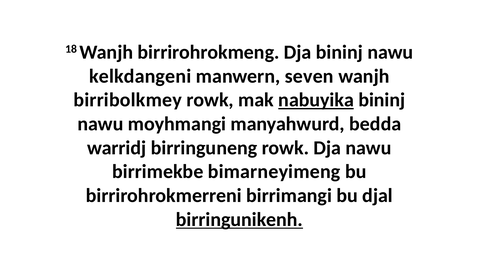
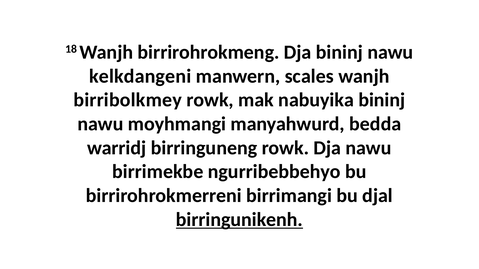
seven: seven -> scales
nabuyika underline: present -> none
bimarneyimeng: bimarneyimeng -> ngurribebbehyo
